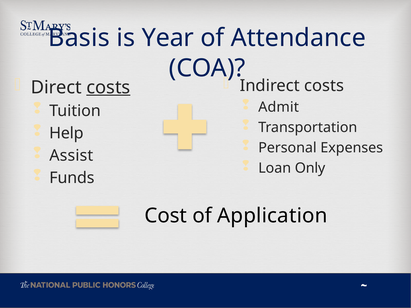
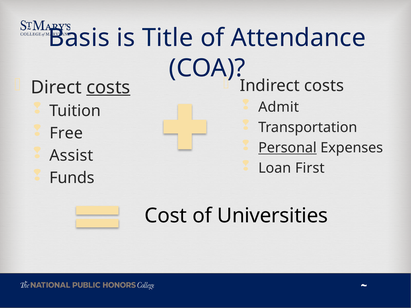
Year: Year -> Title
Help: Help -> Free
Personal underline: none -> present
Only: Only -> First
Application: Application -> Universities
